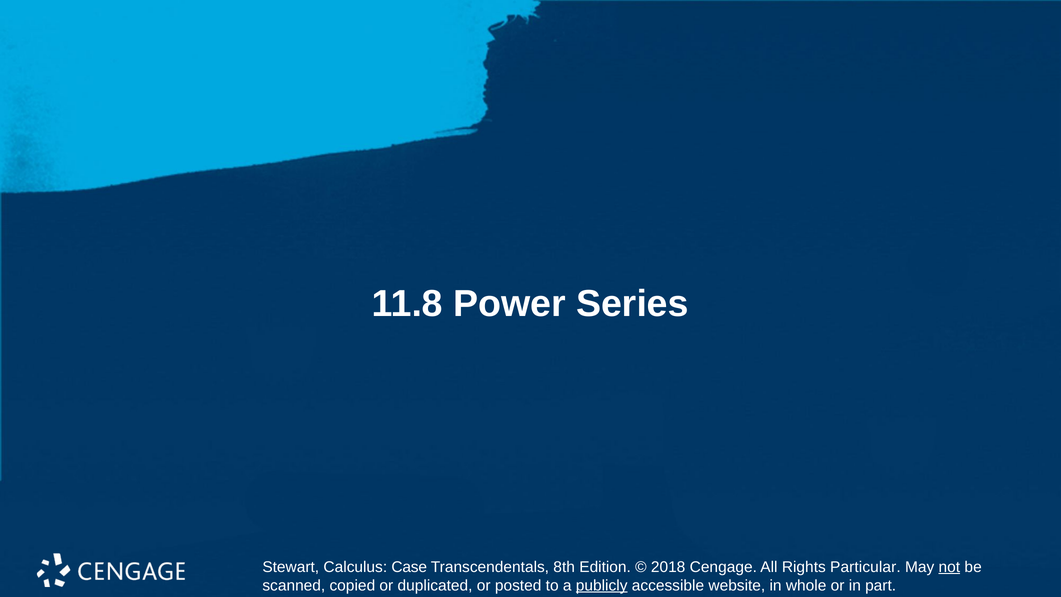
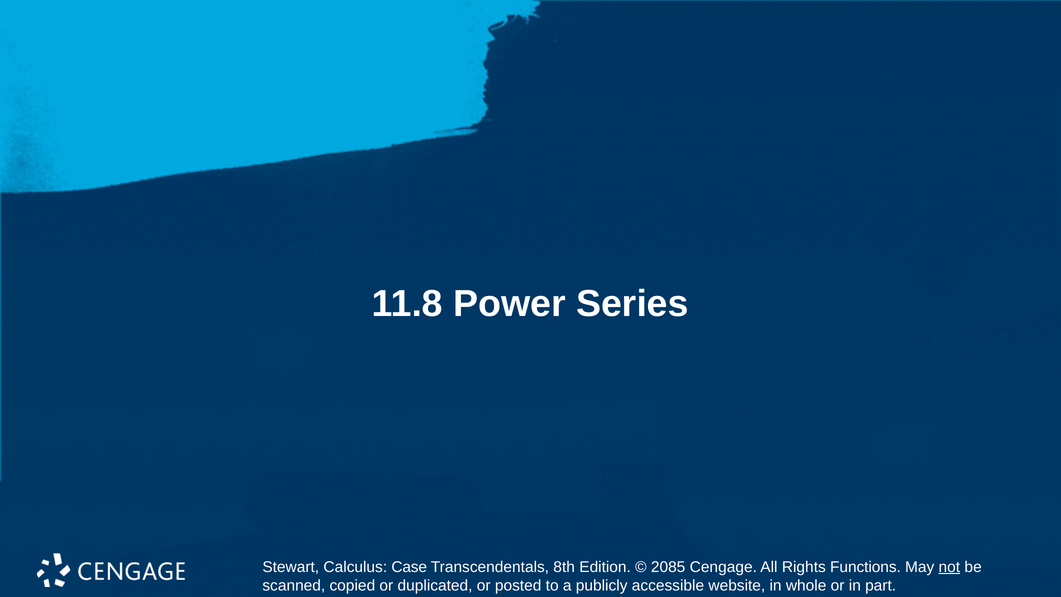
2018: 2018 -> 2085
Particular: Particular -> Functions
publicly underline: present -> none
